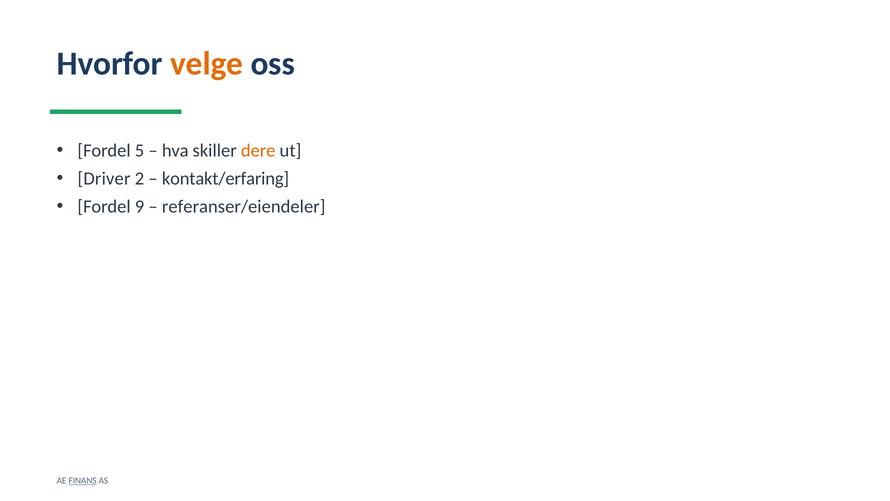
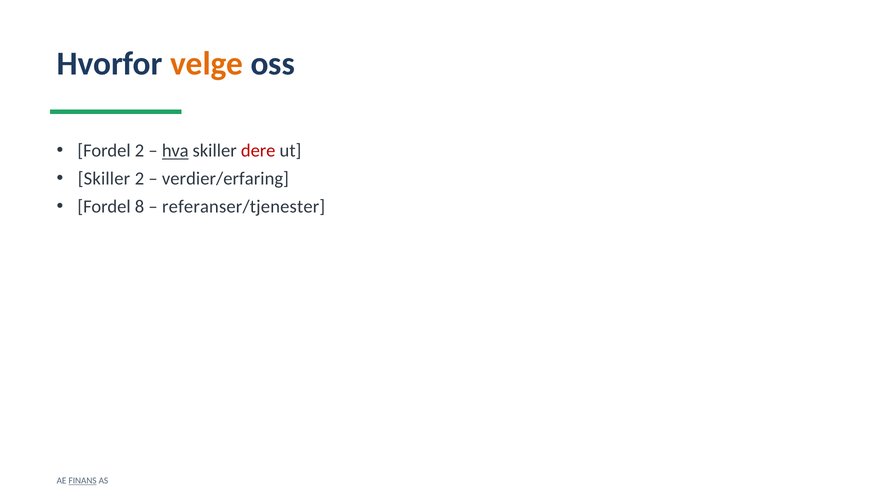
Fordel 5: 5 -> 2
hva underline: none -> present
dere colour: orange -> red
Driver at (104, 179): Driver -> Skiller
kontakt/erfaring: kontakt/erfaring -> verdier/erfaring
9: 9 -> 8
referanser/eiendeler: referanser/eiendeler -> referanser/tjenester
